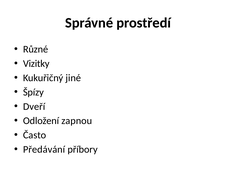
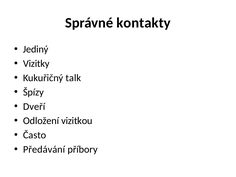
prostředí: prostředí -> kontakty
Různé: Různé -> Jediný
jiné: jiné -> talk
zapnou: zapnou -> vizitkou
